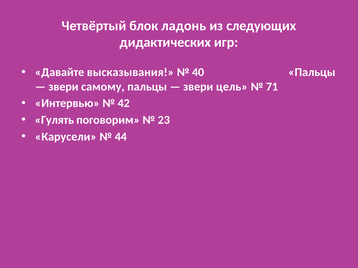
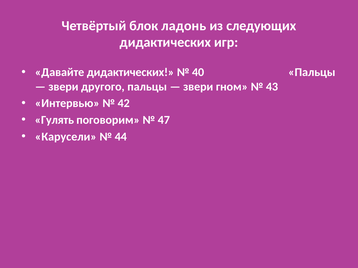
Давайте высказывания: высказывания -> дидактических
самому: самому -> другого
цель: цель -> гном
71: 71 -> 43
23: 23 -> 47
